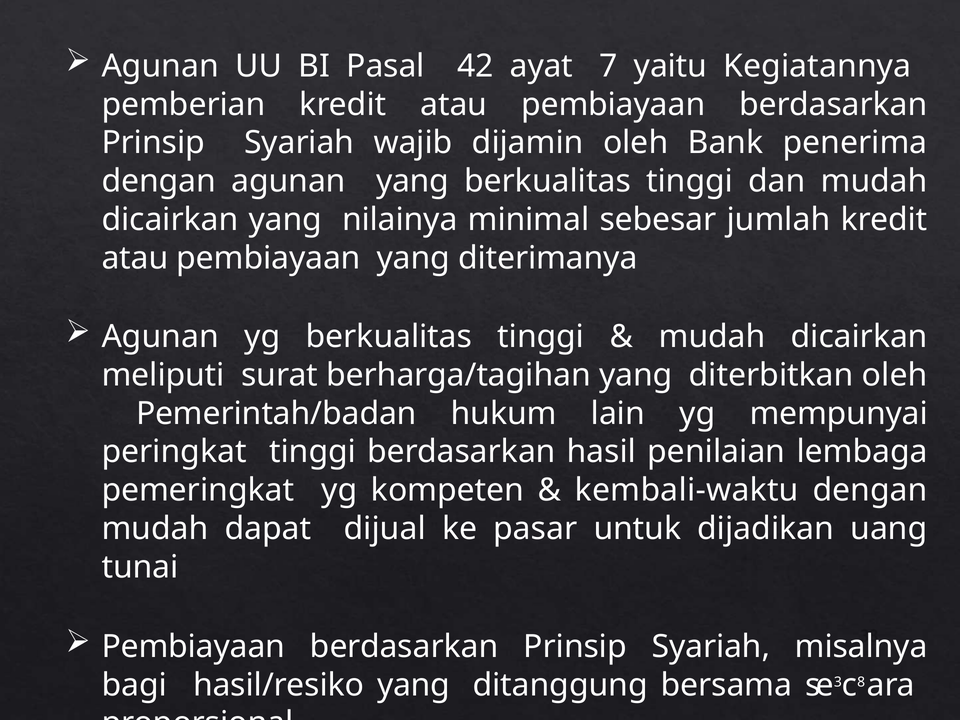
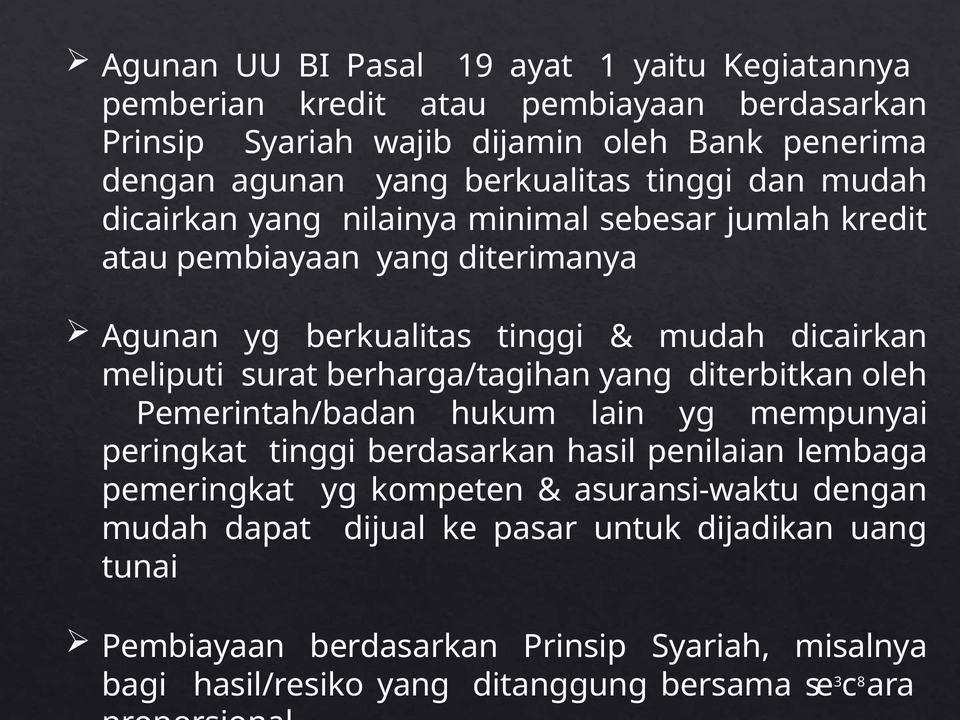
42: 42 -> 19
7: 7 -> 1
kembali-waktu: kembali-waktu -> asuransi-waktu
